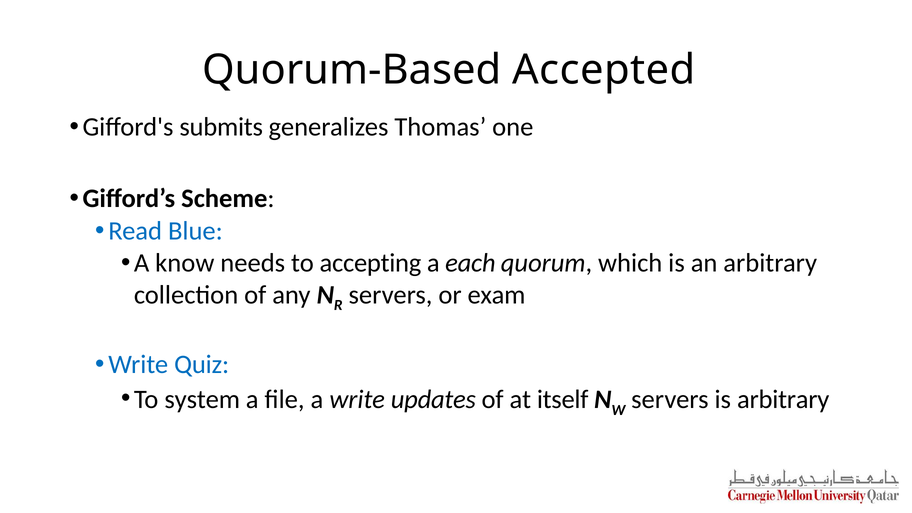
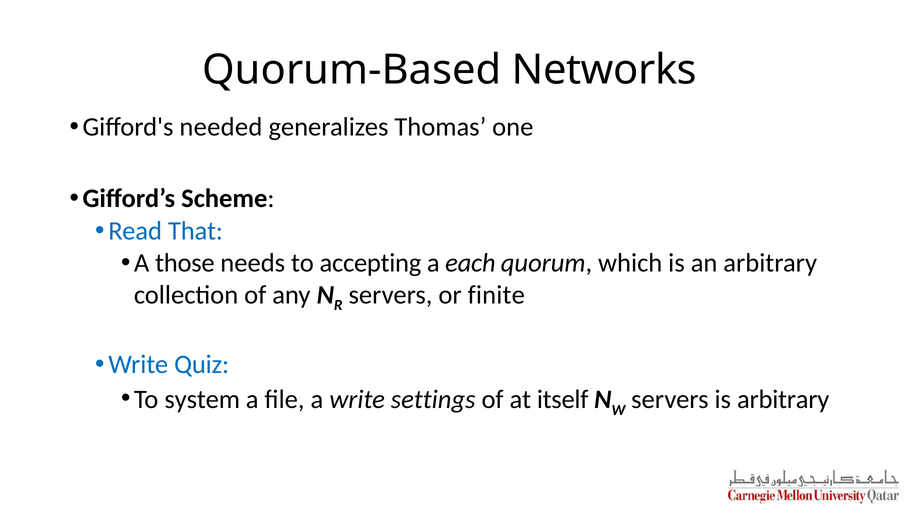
Accepted: Accepted -> Networks
submits: submits -> needed
Blue: Blue -> That
know: know -> those
exam: exam -> finite
updates: updates -> settings
